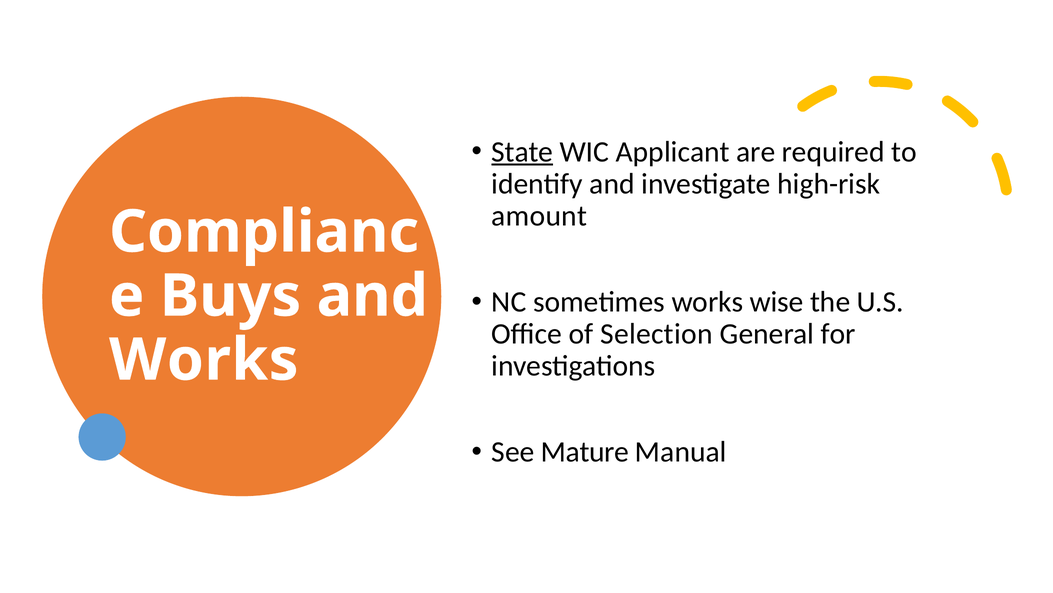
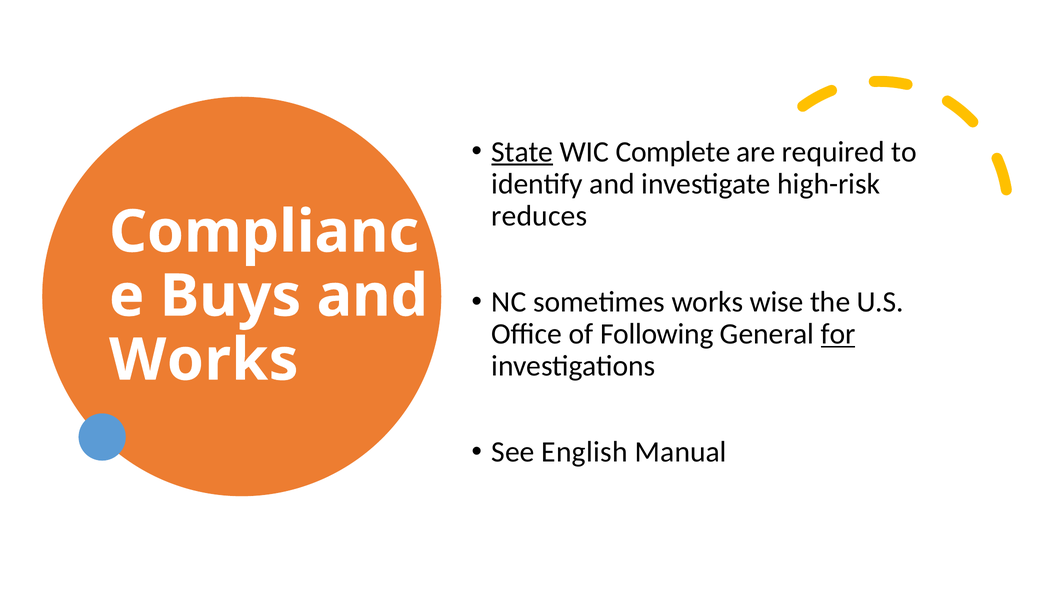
Applicant: Applicant -> Complete
amount: amount -> reduces
Selection: Selection -> Following
for underline: none -> present
Mature: Mature -> English
